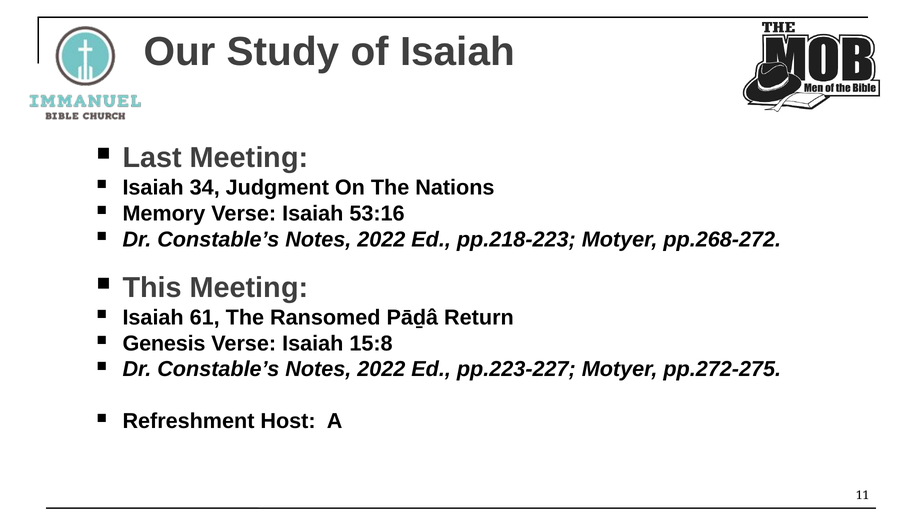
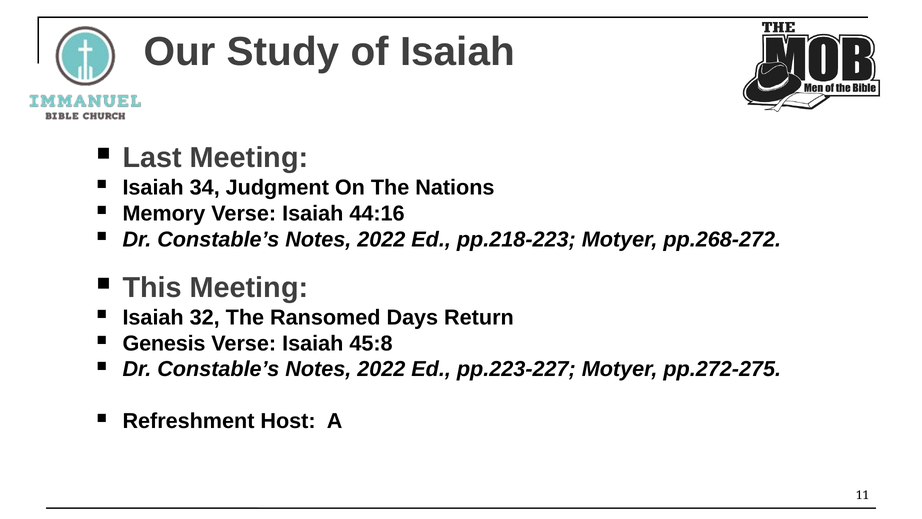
53:16: 53:16 -> 44:16
61: 61 -> 32
Pāḏâ: Pāḏâ -> Days
15:8: 15:8 -> 45:8
